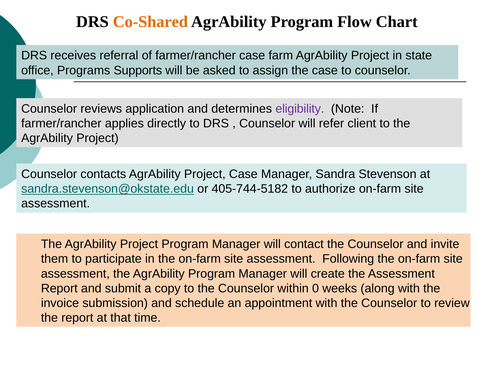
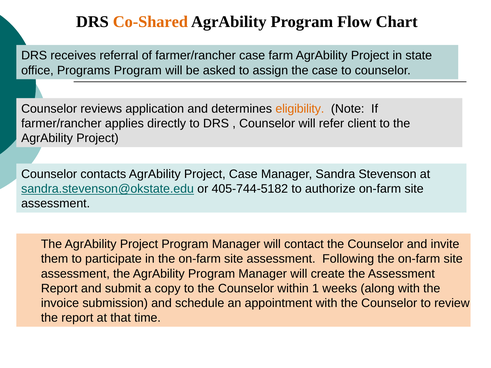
Programs Supports: Supports -> Program
eligibility colour: purple -> orange
0: 0 -> 1
